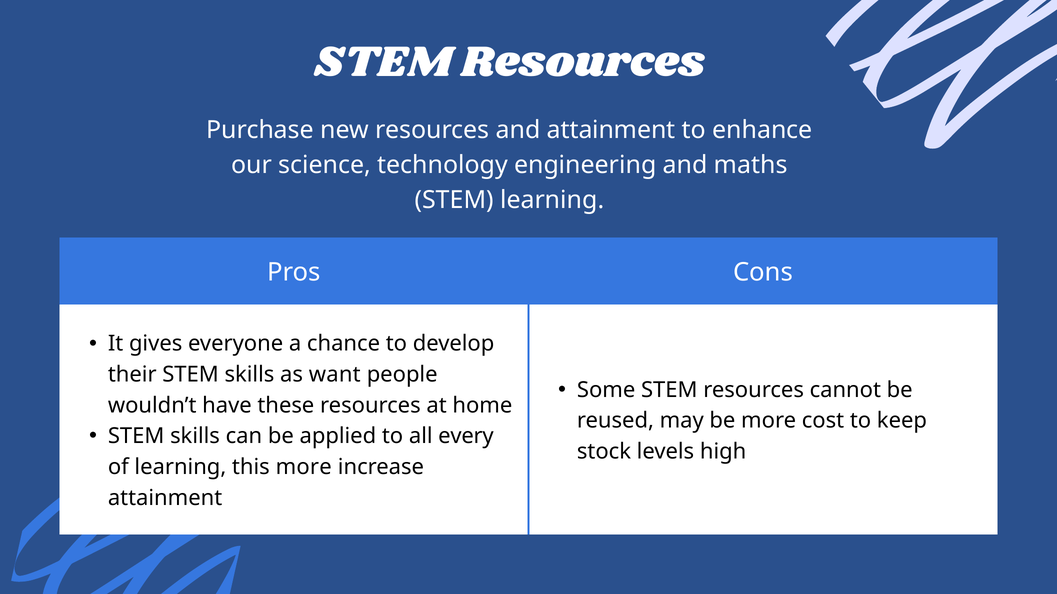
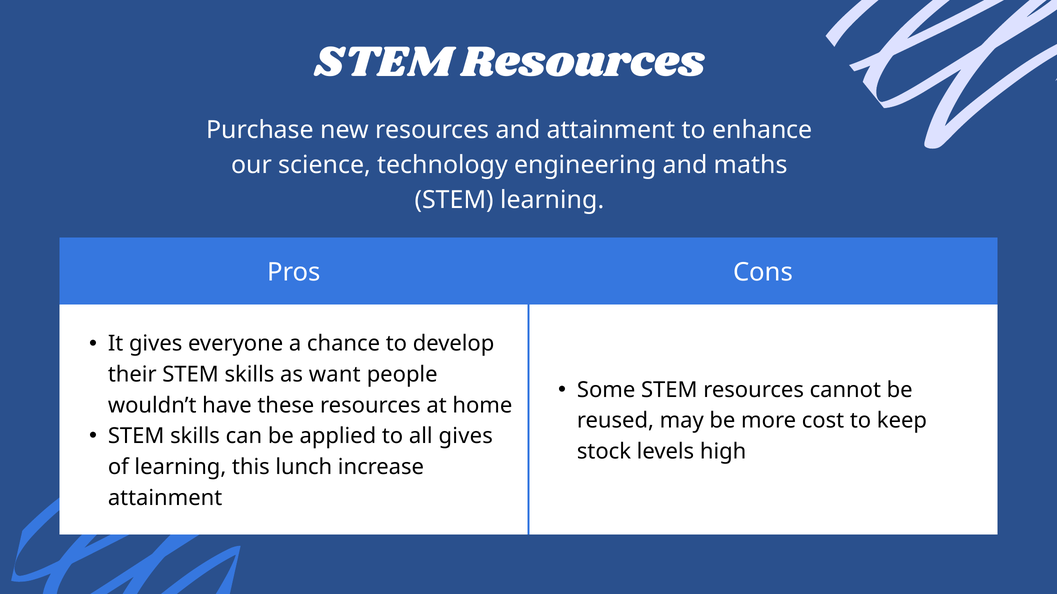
all every: every -> gives
this more: more -> lunch
